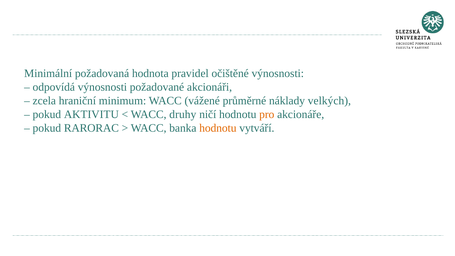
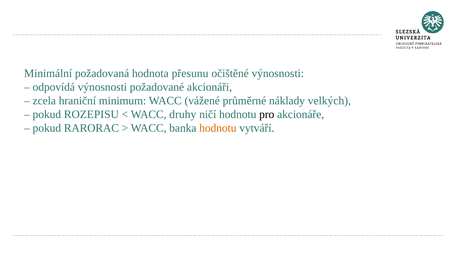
pravidel: pravidel -> přesunu
AKTIVITU: AKTIVITU -> ROZEPISU
pro colour: orange -> black
